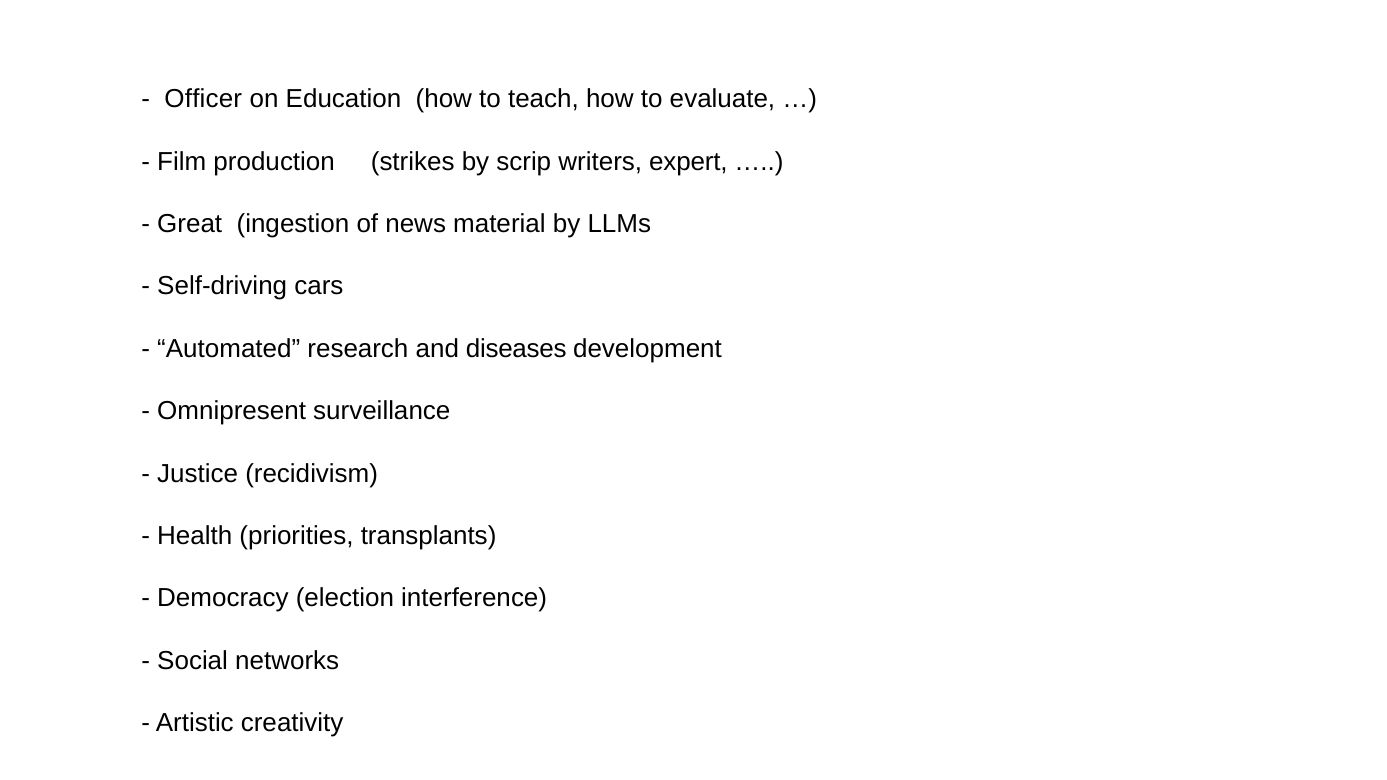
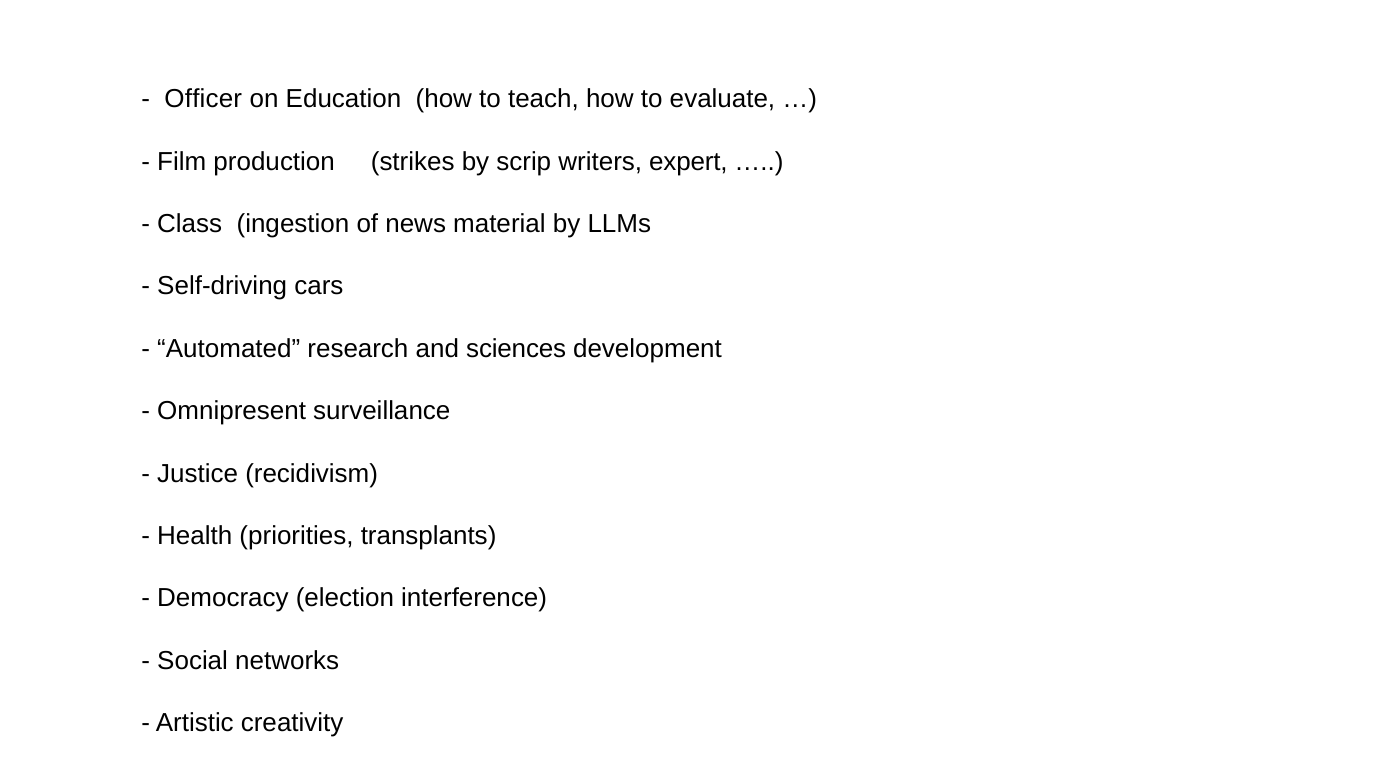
Great: Great -> Class
diseases: diseases -> sciences
